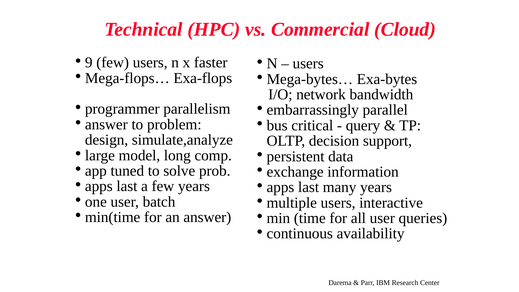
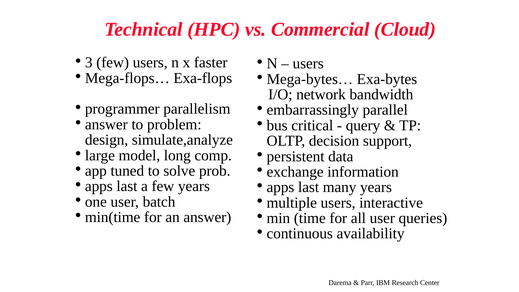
9: 9 -> 3
